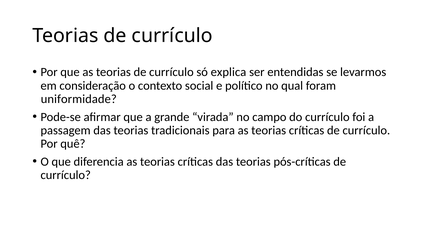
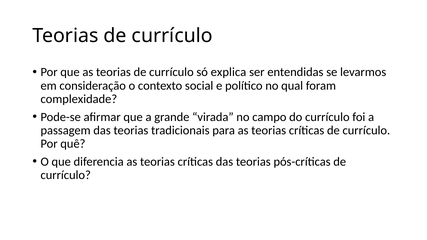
uniformidade: uniformidade -> complexidade
